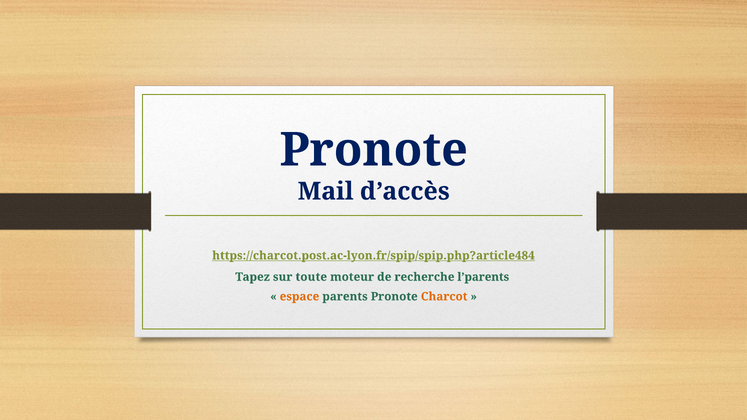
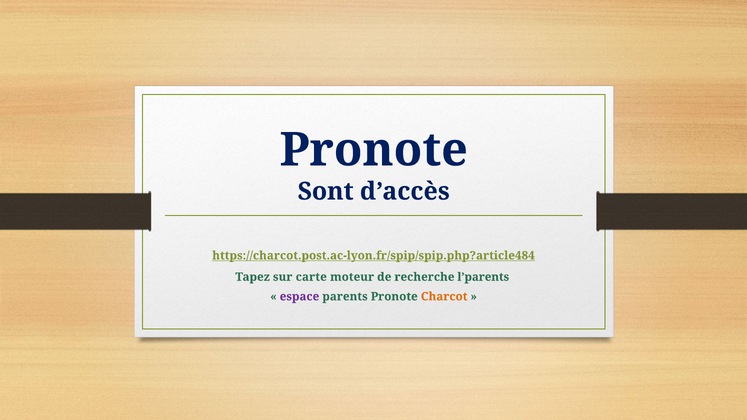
Mail: Mail -> Sont
toute: toute -> carte
espace colour: orange -> purple
